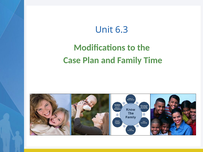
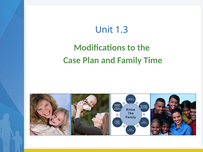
6.3: 6.3 -> 1.3
